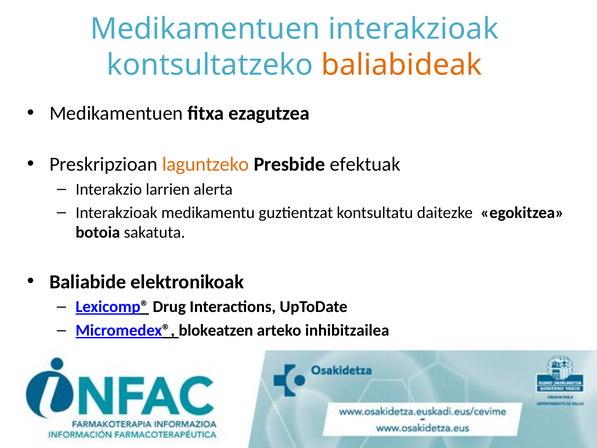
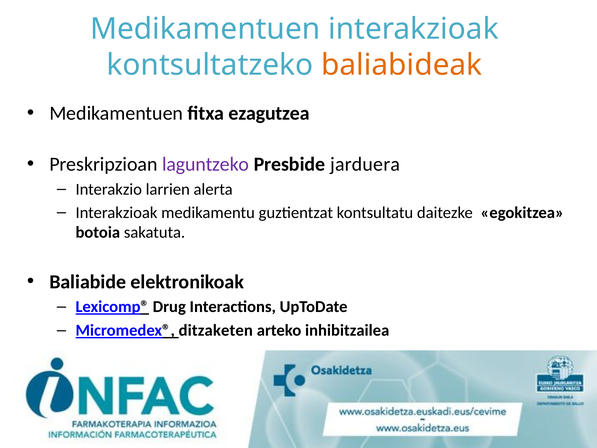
laguntzeko colour: orange -> purple
efektuak: efektuak -> jarduera
blokeatzen: blokeatzen -> ditzaketen
